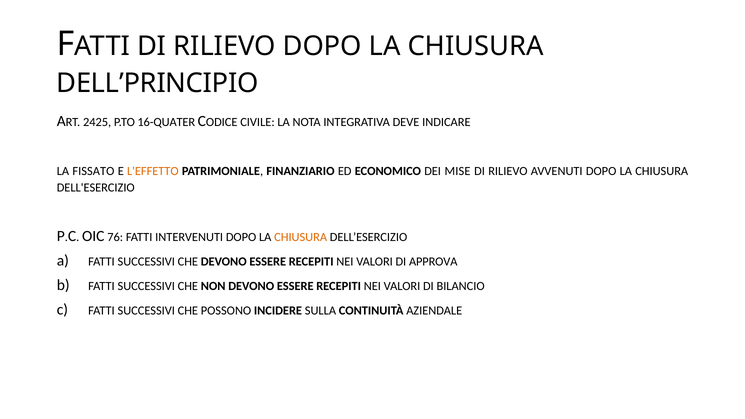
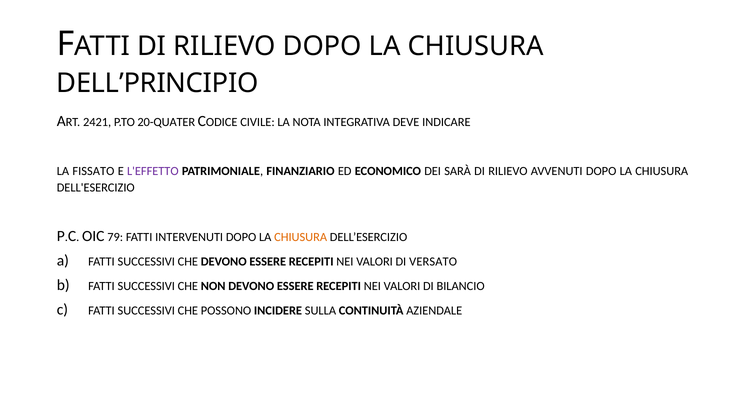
2425: 2425 -> 2421
16-QUATER: 16-QUATER -> 20-QUATER
L'EFFETTO colour: orange -> purple
MISE: MISE -> SARÀ
76: 76 -> 79
APPROVA: APPROVA -> VERSATO
